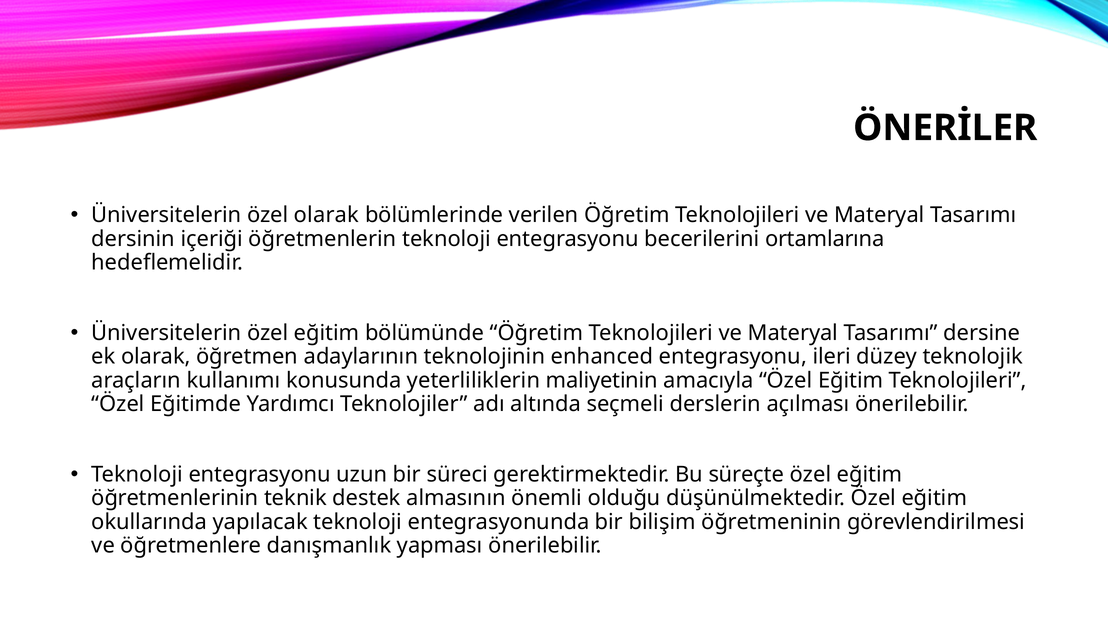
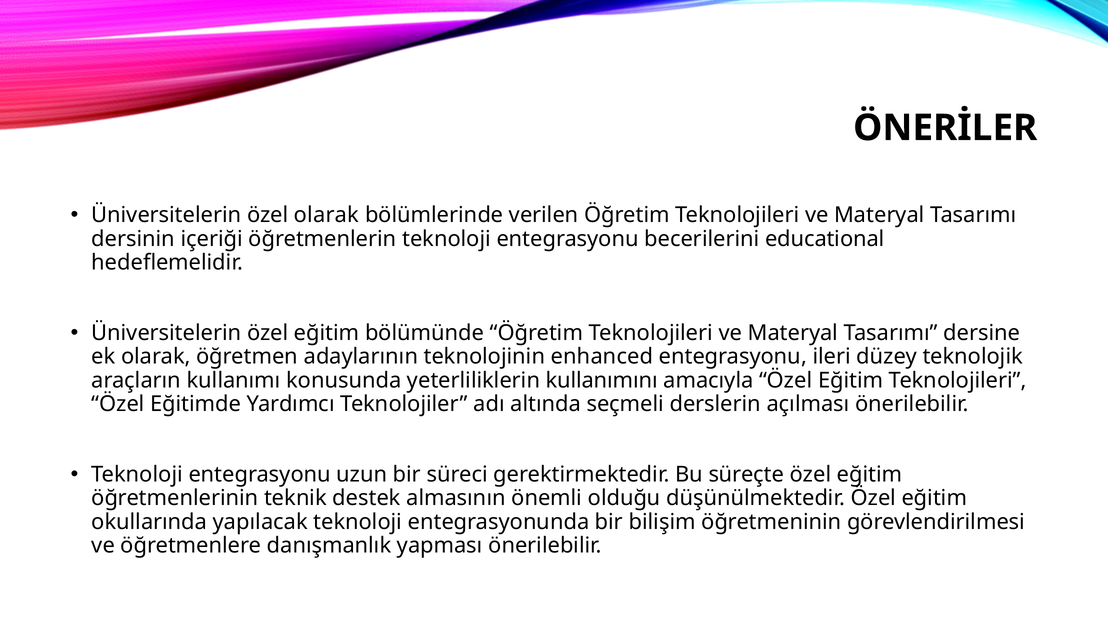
ortamlarına: ortamlarına -> educational
maliyetinin: maliyetinin -> kullanımını
